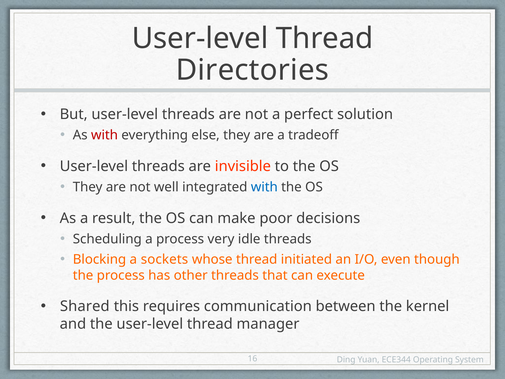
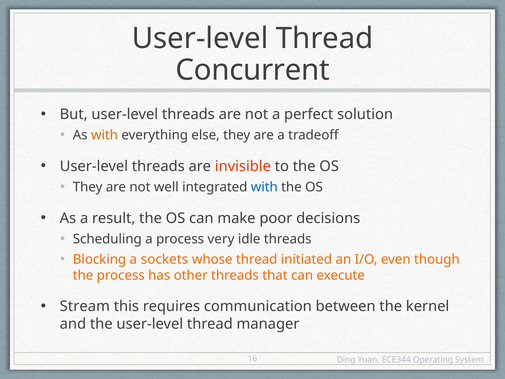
Directories: Directories -> Concurrent
with at (105, 135) colour: red -> orange
Shared: Shared -> Stream
